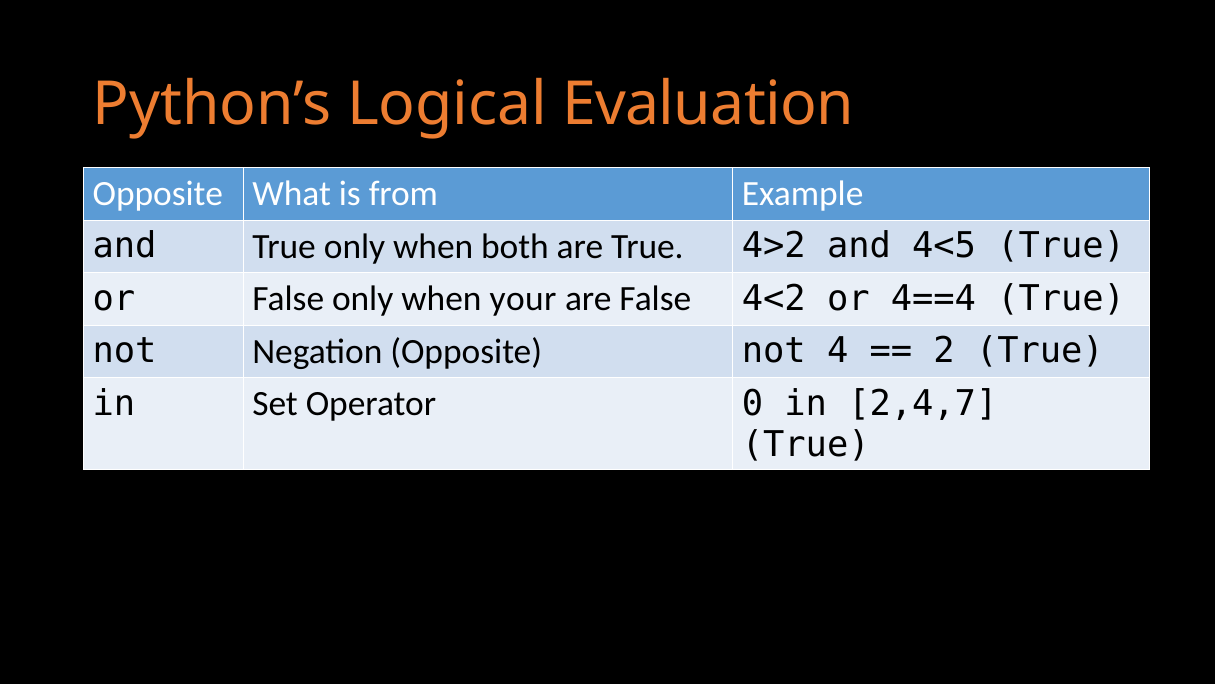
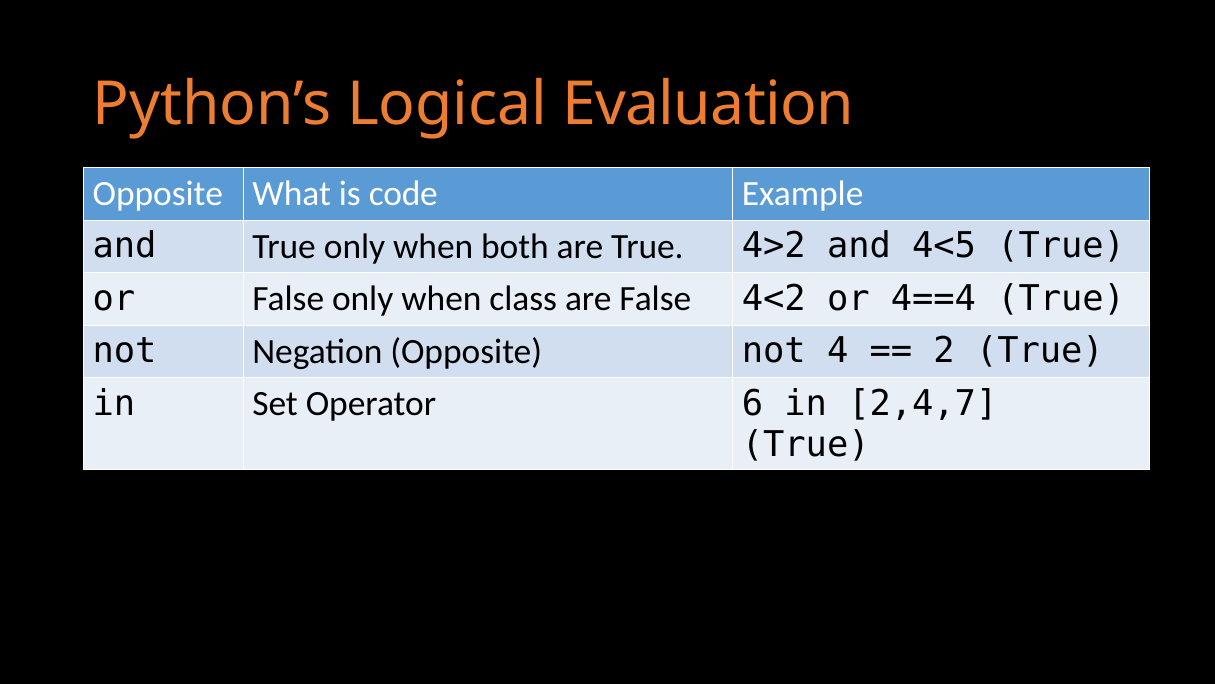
from: from -> code
your: your -> class
0: 0 -> 6
